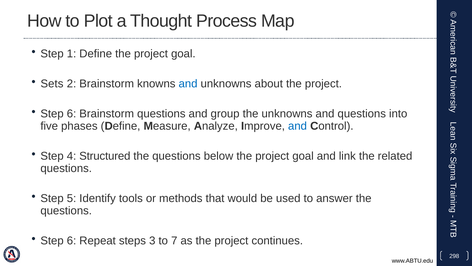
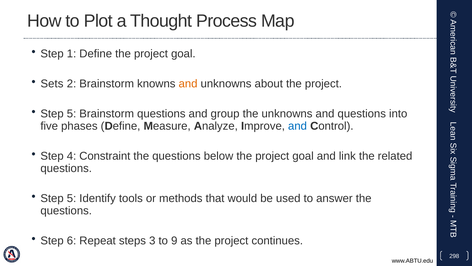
and at (188, 84) colour: blue -> orange
6 at (72, 114): 6 -> 5
Structured: Structured -> Constraint
7: 7 -> 9
